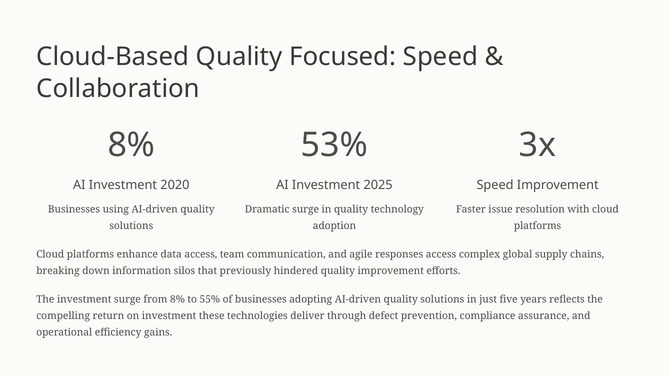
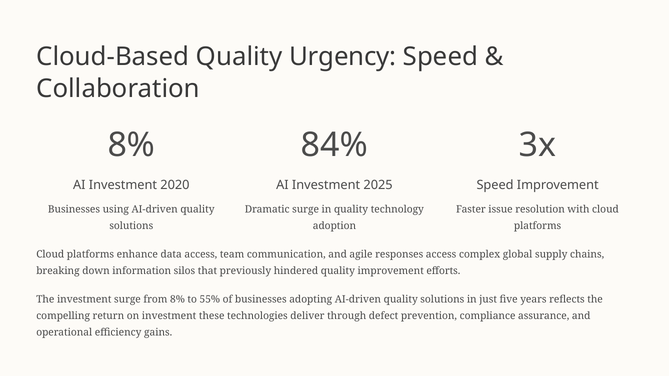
Focused: Focused -> Urgency
53%: 53% -> 84%
